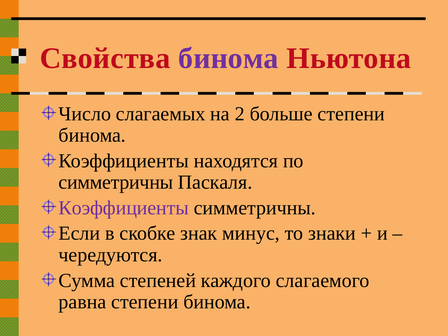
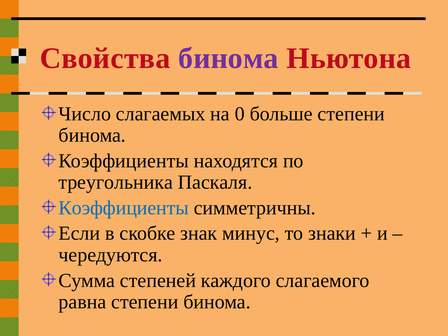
2: 2 -> 0
симметричны at (116, 182): симметричны -> треугольника
Коэффициенты at (124, 208) colour: purple -> blue
